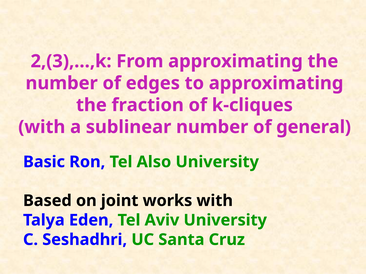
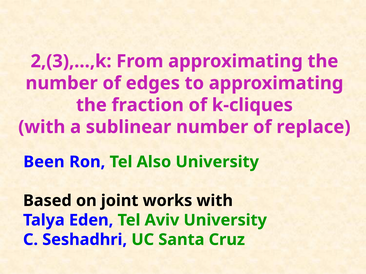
general: general -> replace
Basic: Basic -> Been
